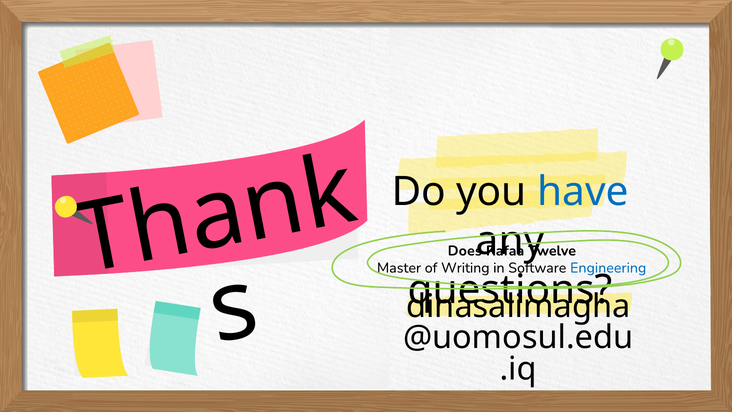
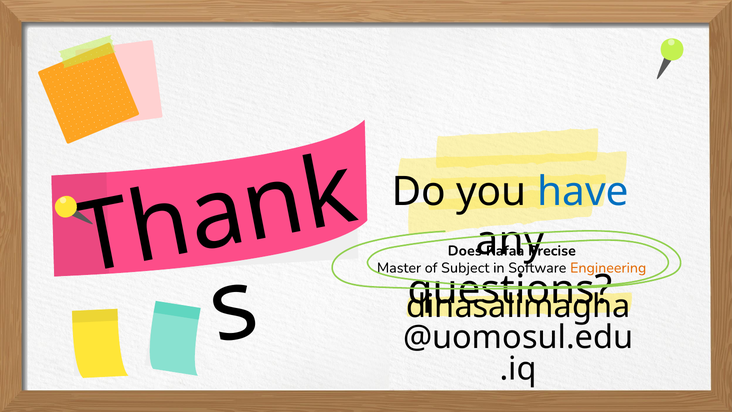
Twelve: Twelve -> Precise
Writing: Writing -> Subject
Engineering colour: blue -> orange
